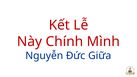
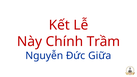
Mình: Mình -> Trầm
